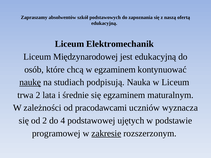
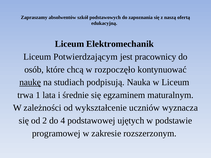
Międzynarodowej: Międzynarodowej -> Potwierdzającym
jest edukacyjną: edukacyjną -> pracownicy
w egzaminem: egzaminem -> rozpoczęło
trwa 2: 2 -> 1
pracodawcami: pracodawcami -> wykształcenie
zakresie underline: present -> none
